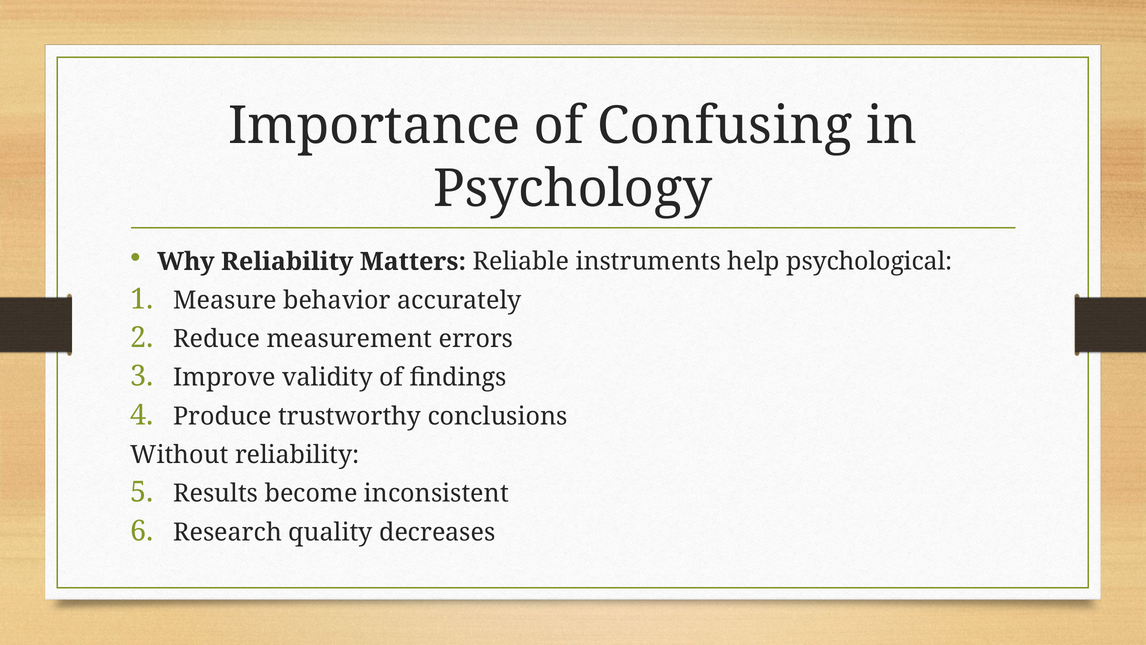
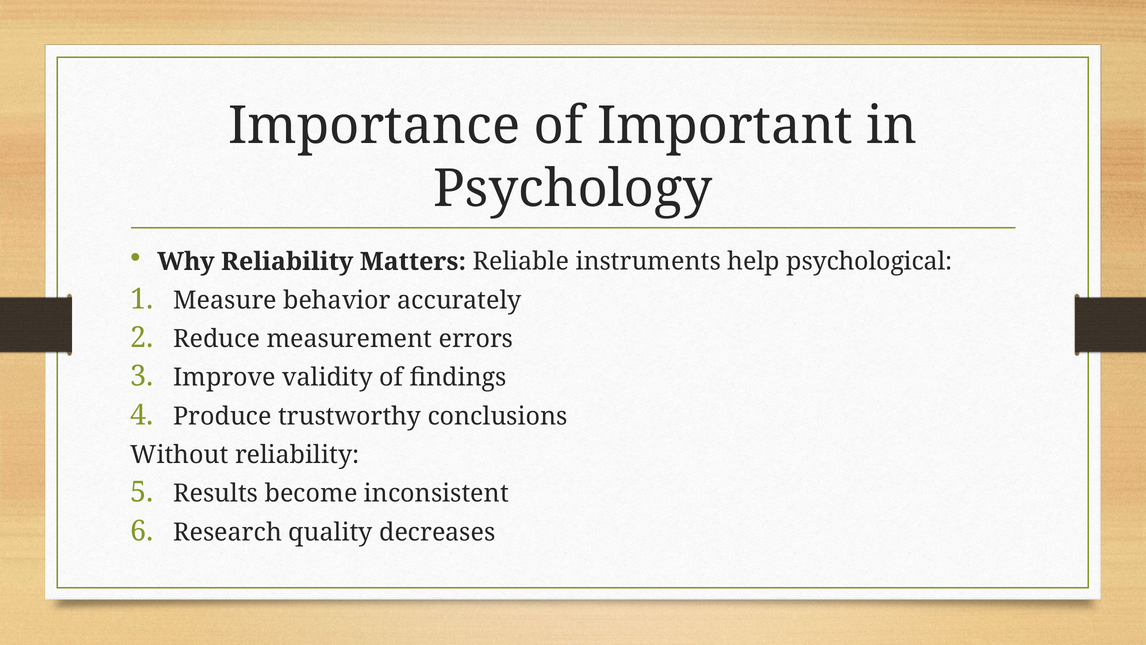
Confusing: Confusing -> Important
